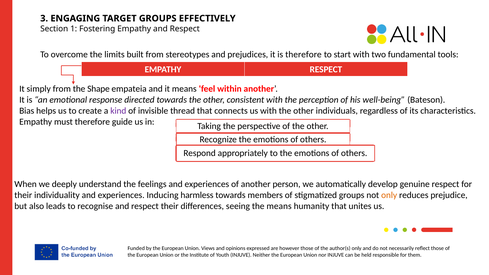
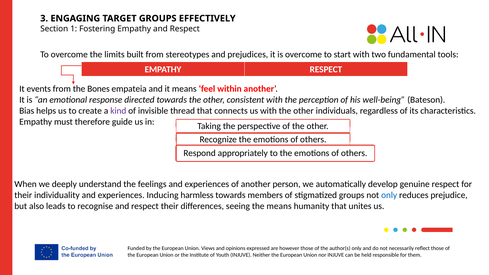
is therefore: therefore -> overcome
simply: simply -> events
Shape: Shape -> Bones
only at (389, 195) colour: orange -> blue
